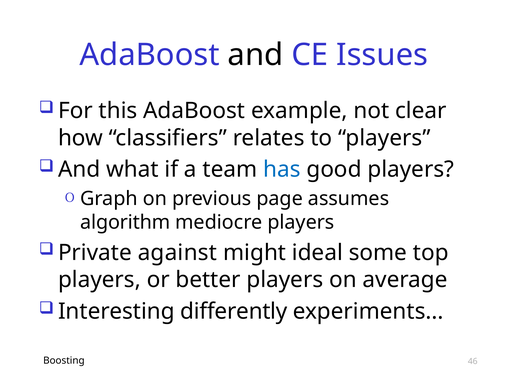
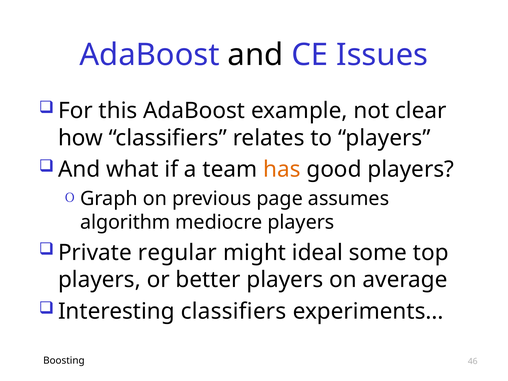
has colour: blue -> orange
against: against -> regular
Interesting differently: differently -> classifiers
